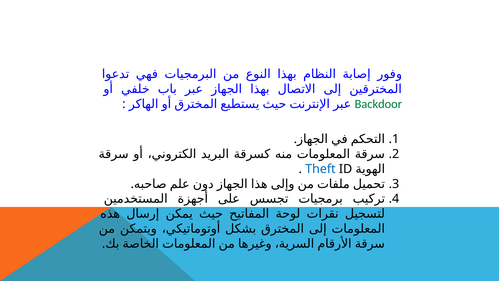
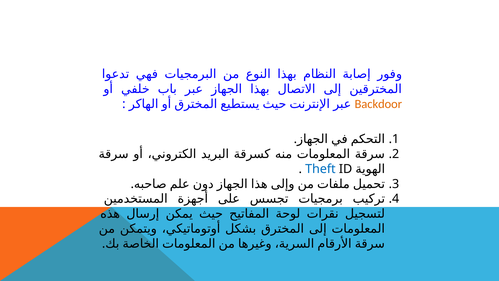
Backdoor colour: green -> orange
